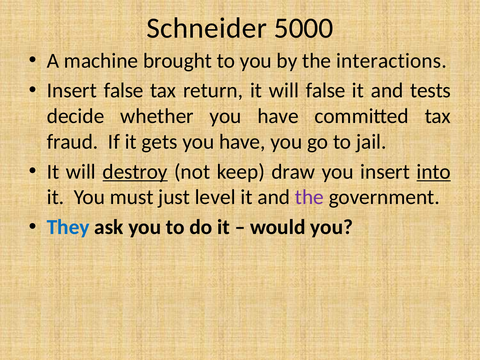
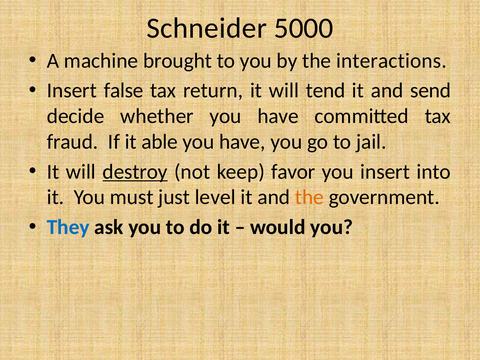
will false: false -> tend
tests: tests -> send
gets: gets -> able
draw: draw -> favor
into underline: present -> none
the at (309, 197) colour: purple -> orange
